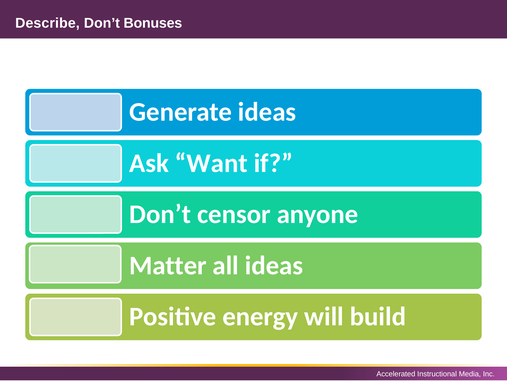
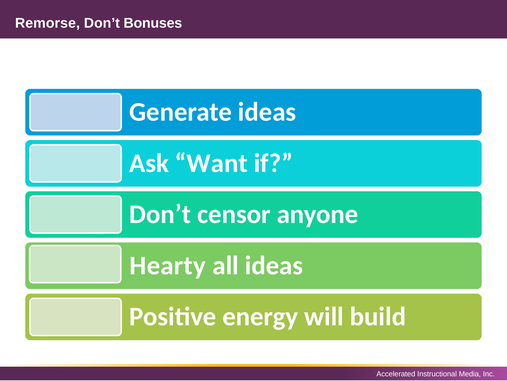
Describe: Describe -> Remorse
Matter: Matter -> Hearty
